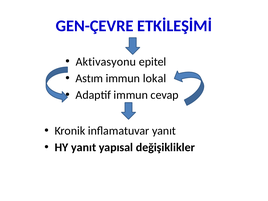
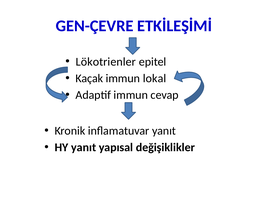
Aktivasyonu: Aktivasyonu -> Lökotrienler
Astım: Astım -> Kaçak
